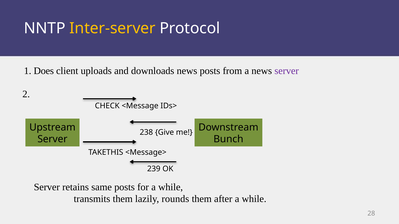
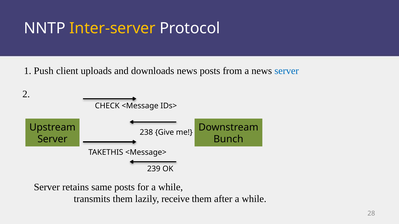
Does: Does -> Push
server at (287, 71) colour: purple -> blue
rounds: rounds -> receive
